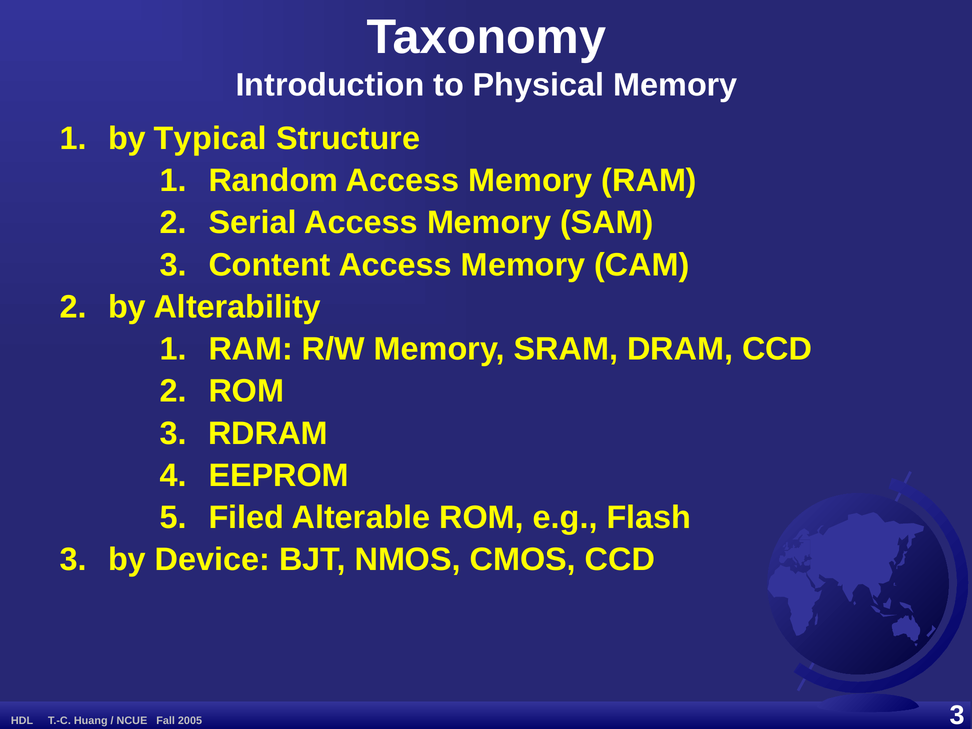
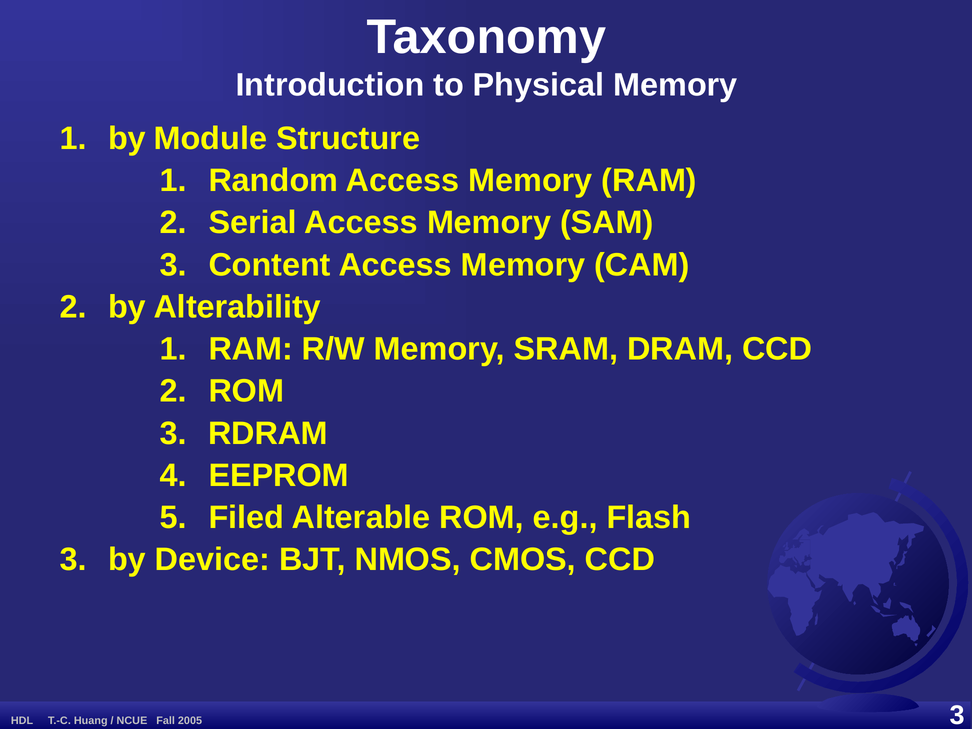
Typical: Typical -> Module
